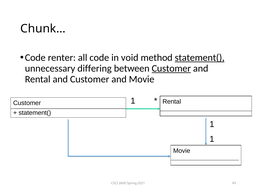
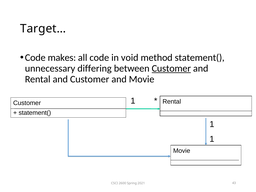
Chunk…: Chunk… -> Target…
renter: renter -> makes
statement( at (200, 58) underline: present -> none
